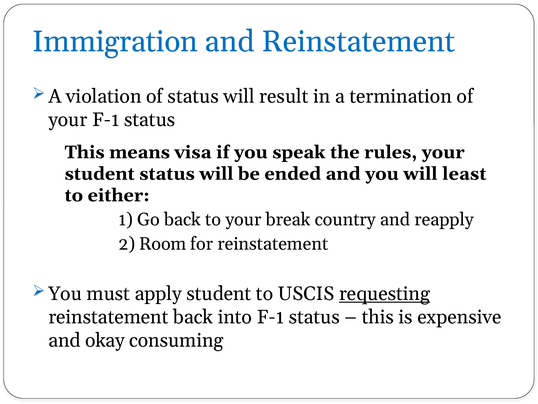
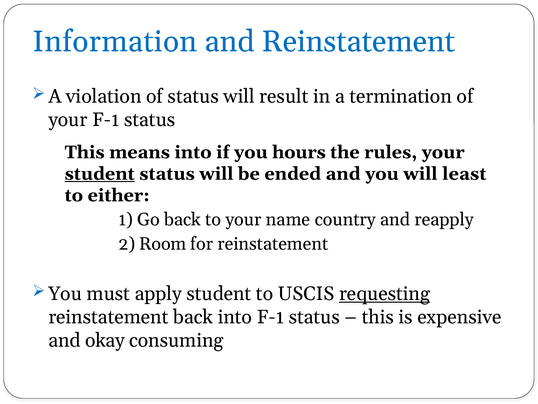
Immigration: Immigration -> Information
means visa: visa -> into
speak: speak -> hours
student at (100, 174) underline: none -> present
break: break -> name
